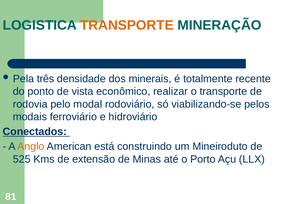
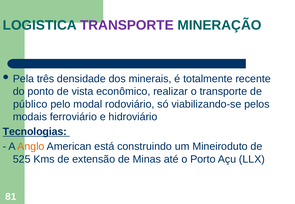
TRANSPORTE at (127, 25) colour: orange -> purple
rodovia: rodovia -> público
Conectados: Conectados -> Tecnologias
